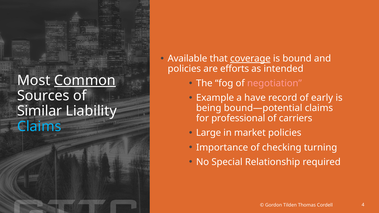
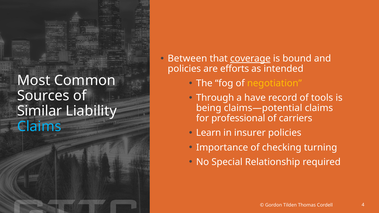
Available: Available -> Between
Common underline: present -> none
negotiation colour: pink -> yellow
Example: Example -> Through
early: early -> tools
bound—potential: bound—potential -> claims—potential
Large: Large -> Learn
market: market -> insurer
